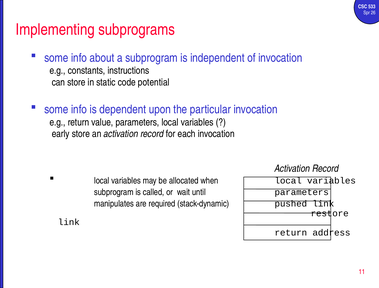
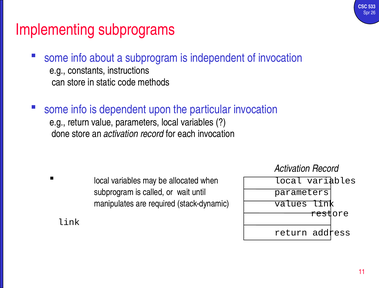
potential: potential -> methods
early: early -> done
pushed: pushed -> values
